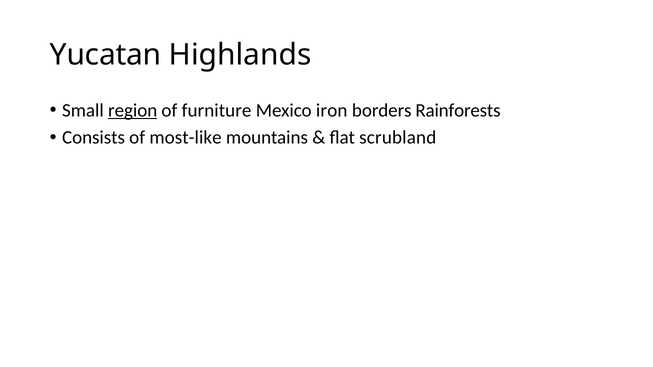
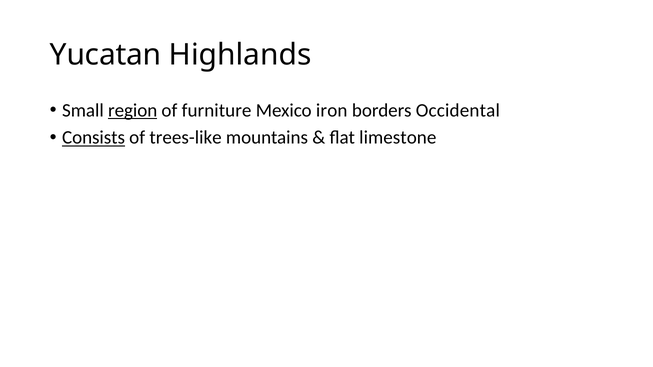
Rainforests: Rainforests -> Occidental
Consists underline: none -> present
most-like: most-like -> trees-like
scrubland: scrubland -> limestone
